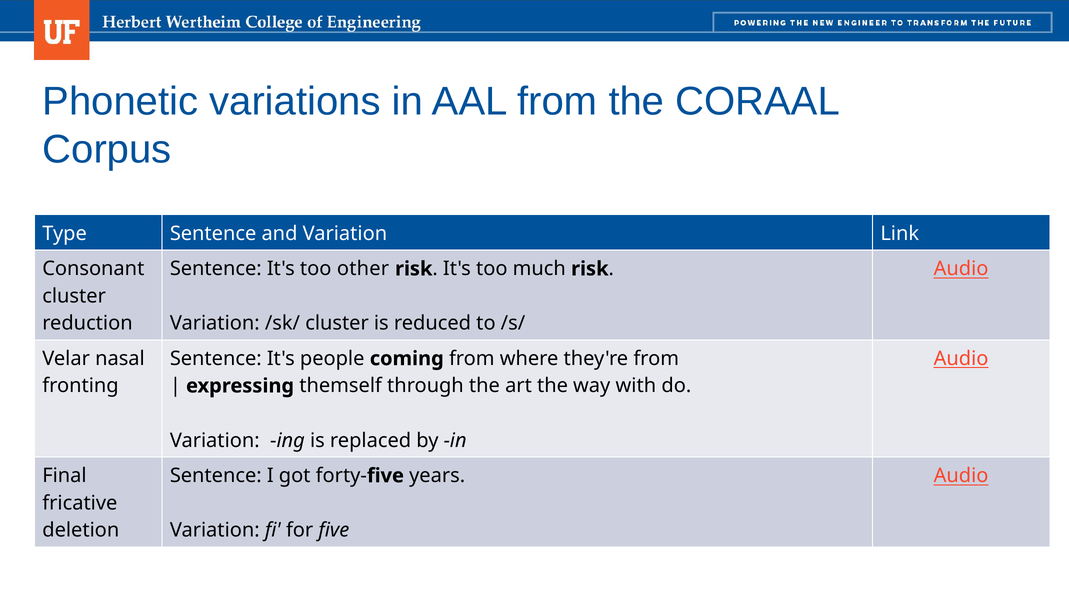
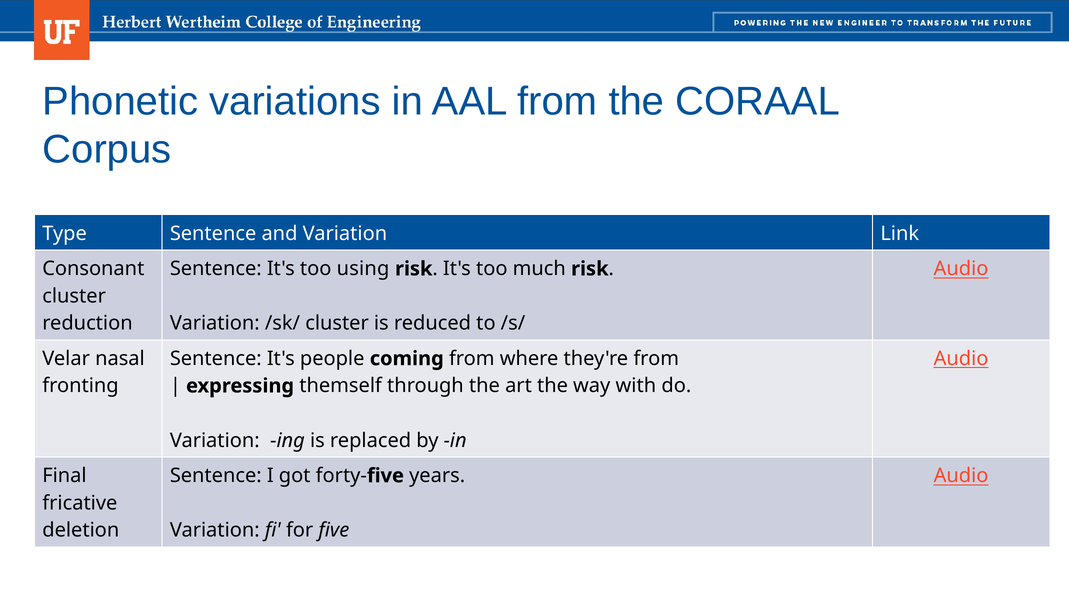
other: other -> using
